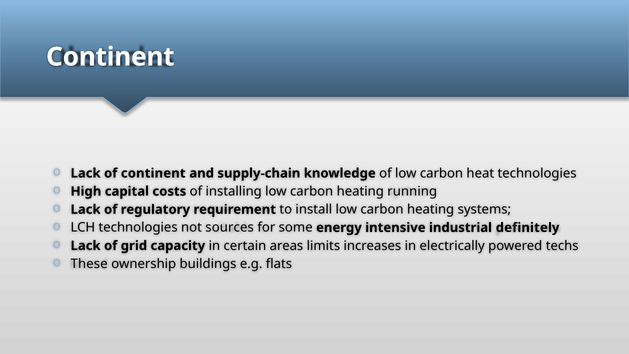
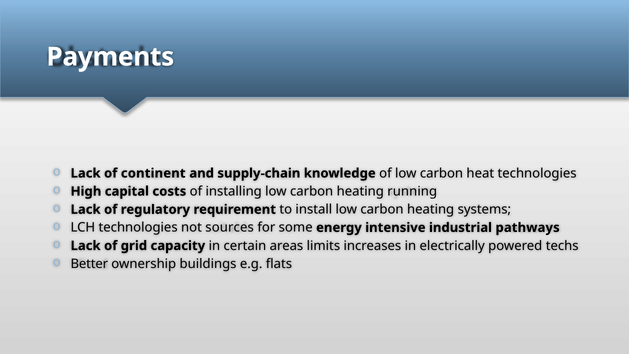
Continent at (110, 57): Continent -> Payments
definitely: definitely -> pathways
These: These -> Better
